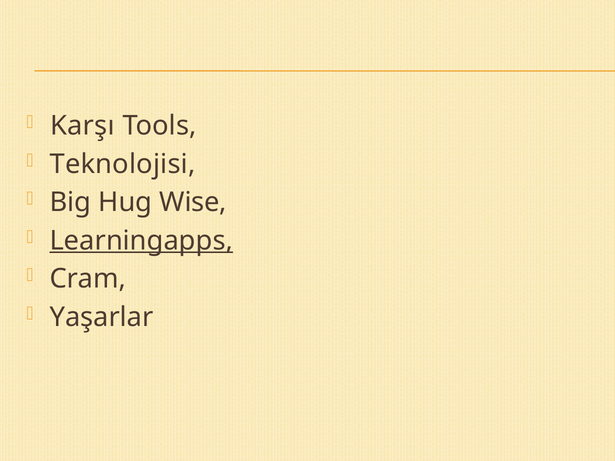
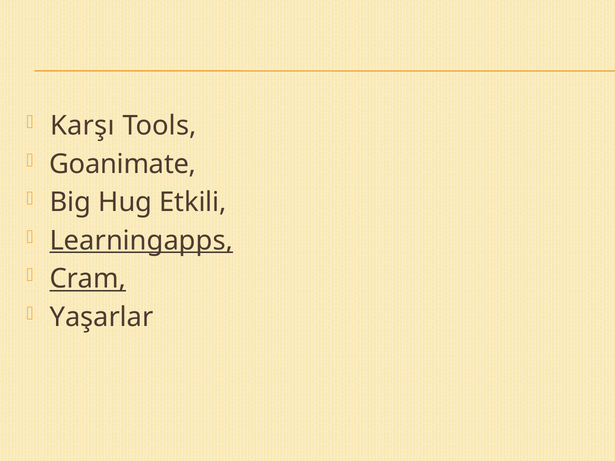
Teknolojisi: Teknolojisi -> Goanimate
Wise: Wise -> Etkili
Cram underline: none -> present
